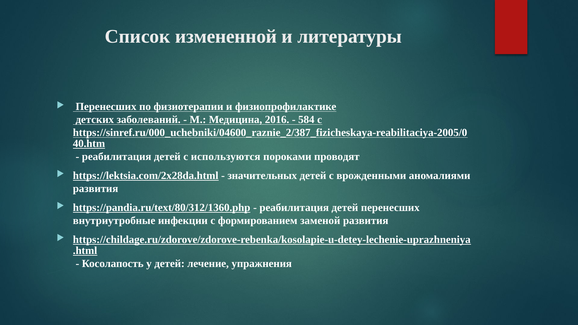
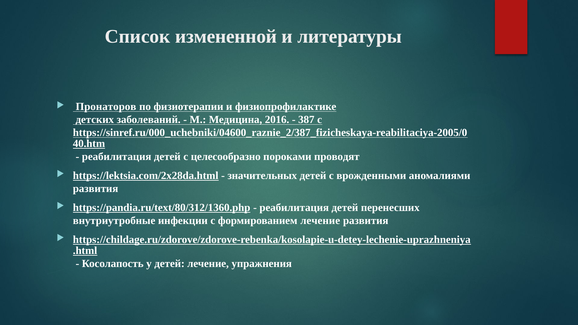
Перенесших at (106, 107): Перенесших -> Пронаторов
584: 584 -> 387
используются: используются -> целесообразно
формированием заменой: заменой -> лечение
